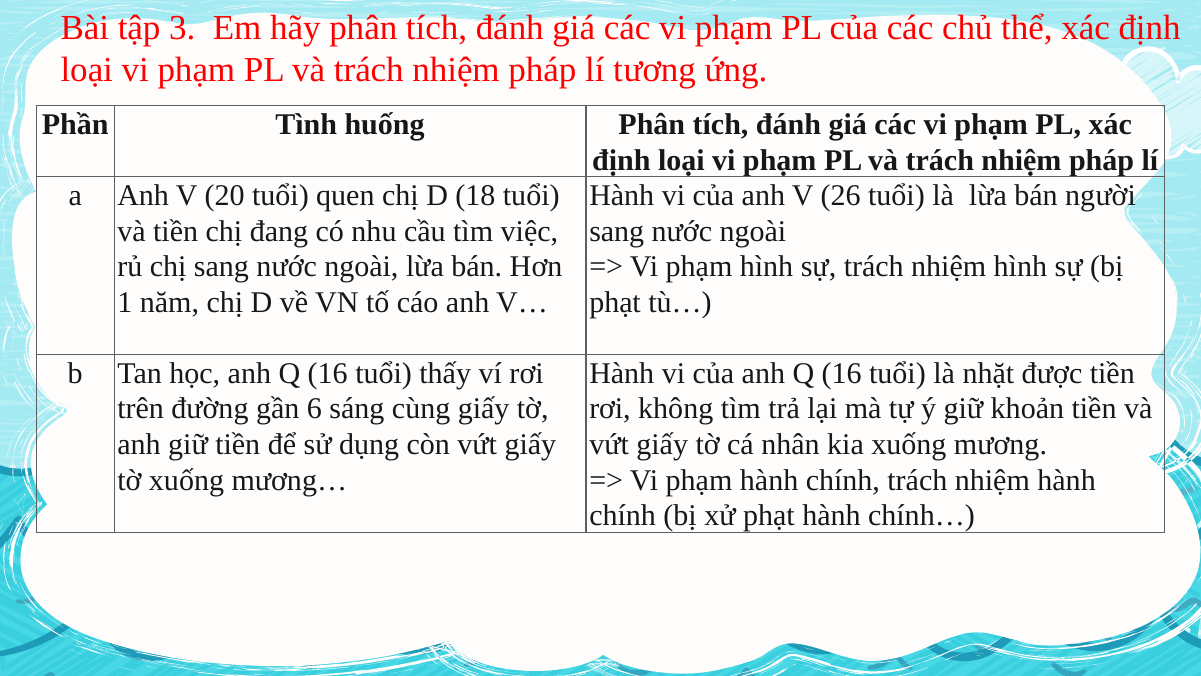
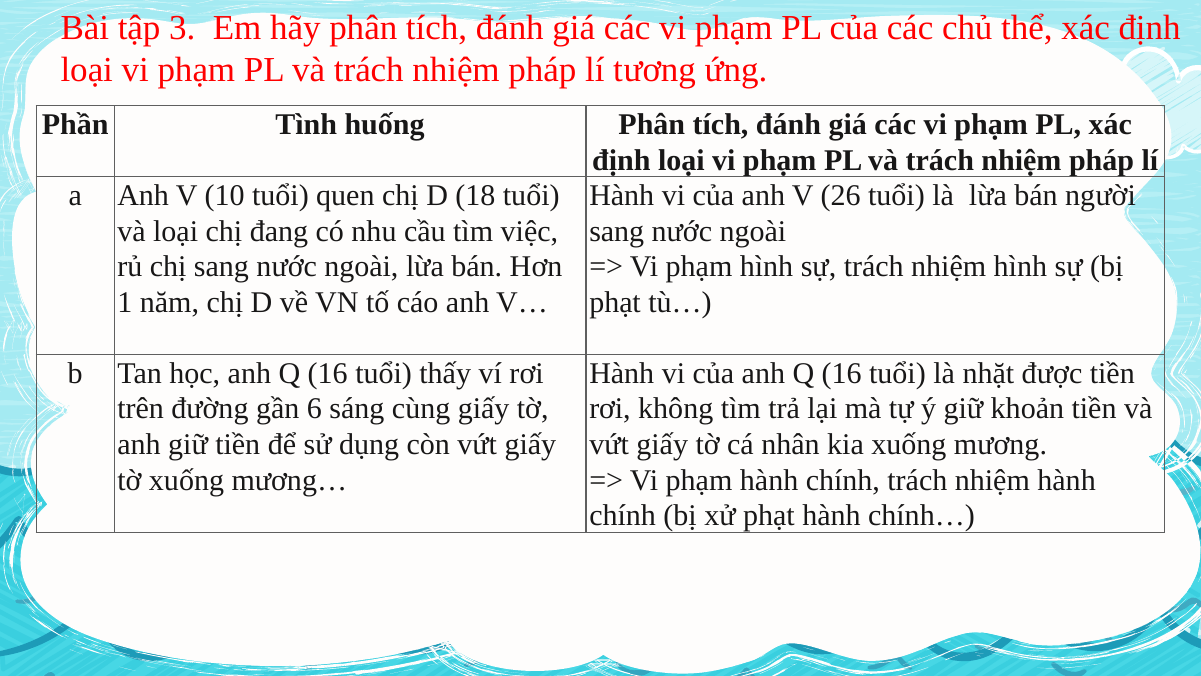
20: 20 -> 10
và tiền: tiền -> loại
